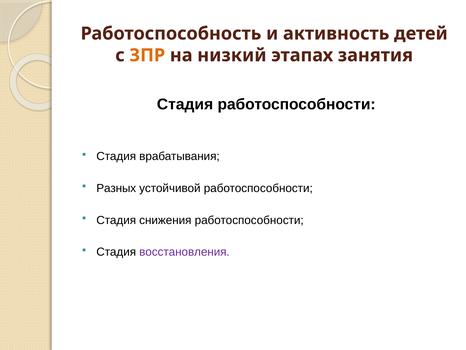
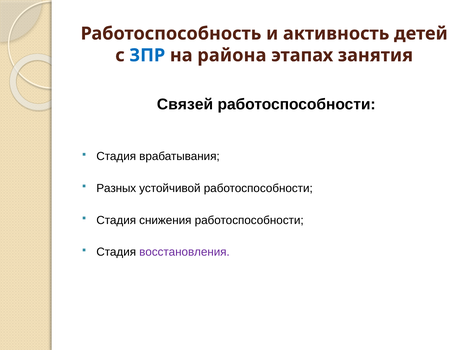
ЗПР colour: orange -> blue
низкий: низкий -> района
Стадия at (185, 104): Стадия -> Связей
